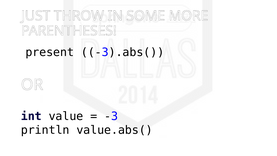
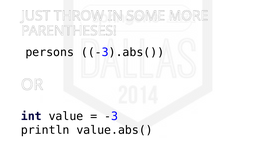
present: present -> persons
